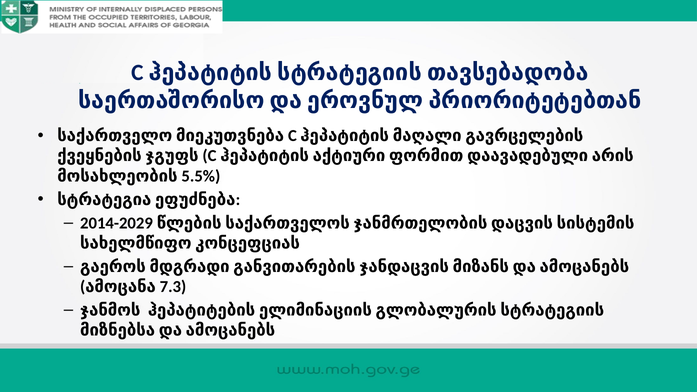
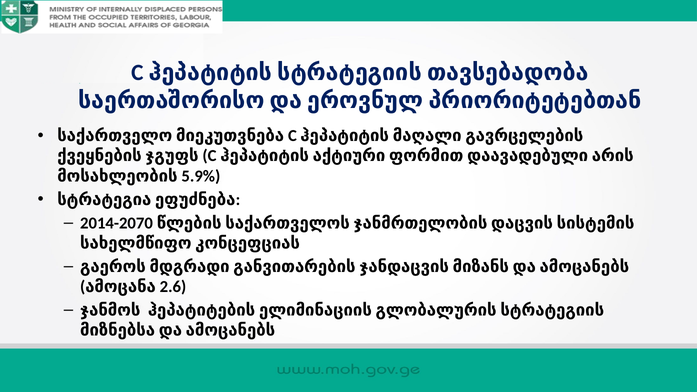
5.5%: 5.5% -> 5.9%
2014-2029: 2014-2029 -> 2014-2070
7.3: 7.3 -> 2.6
